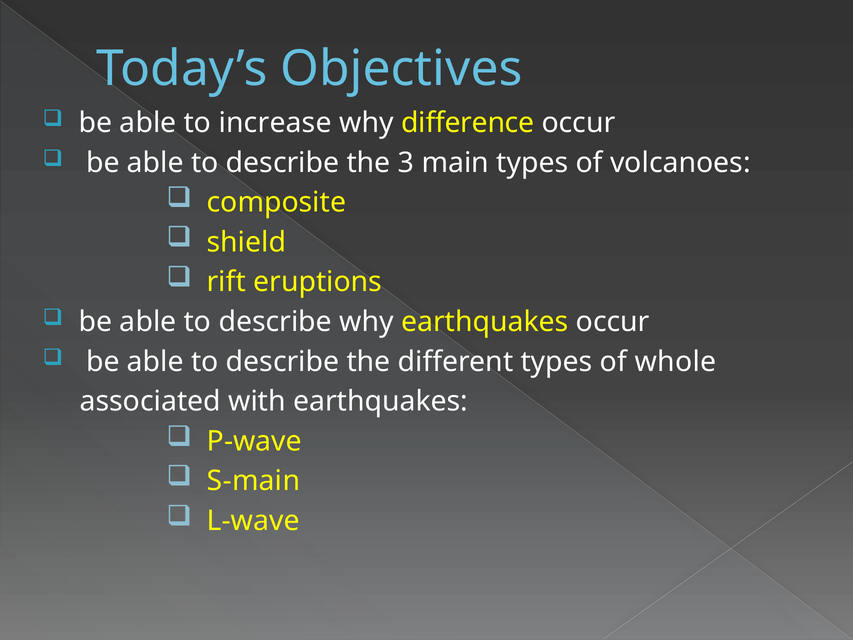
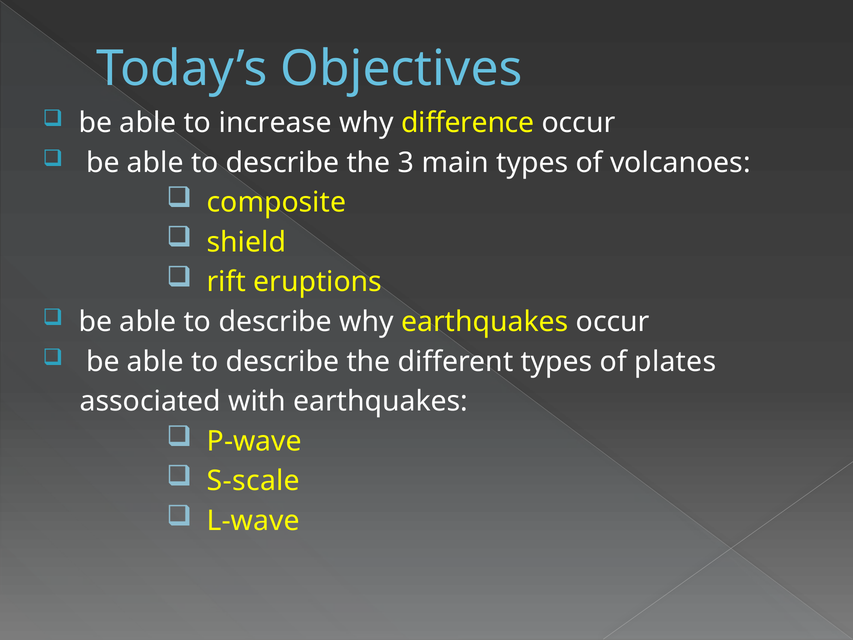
whole: whole -> plates
S-main: S-main -> S-scale
